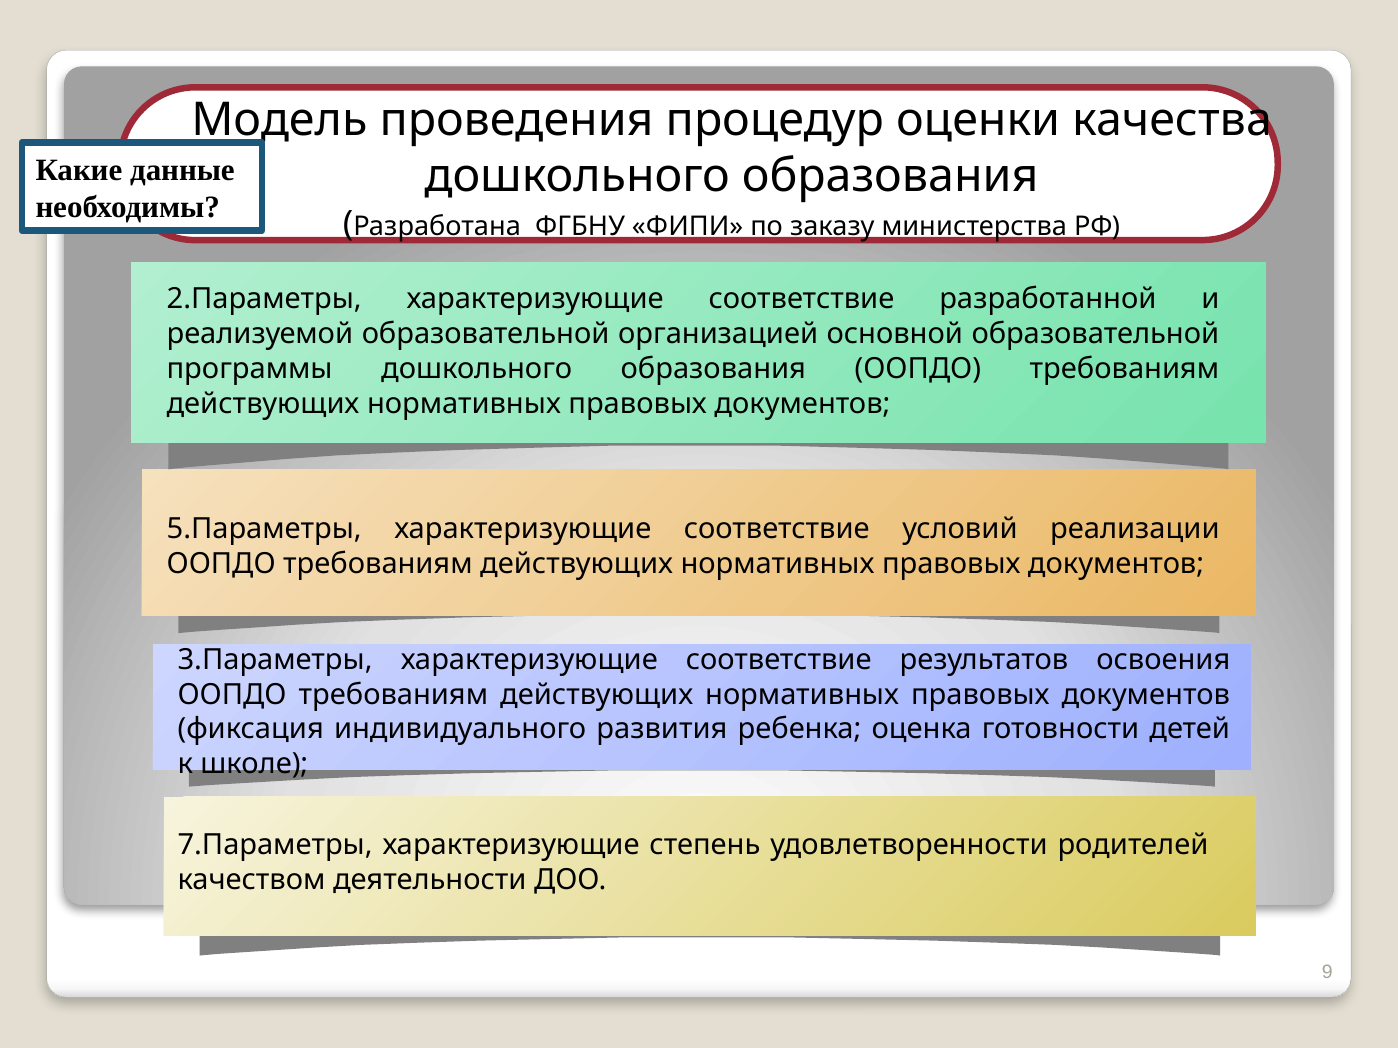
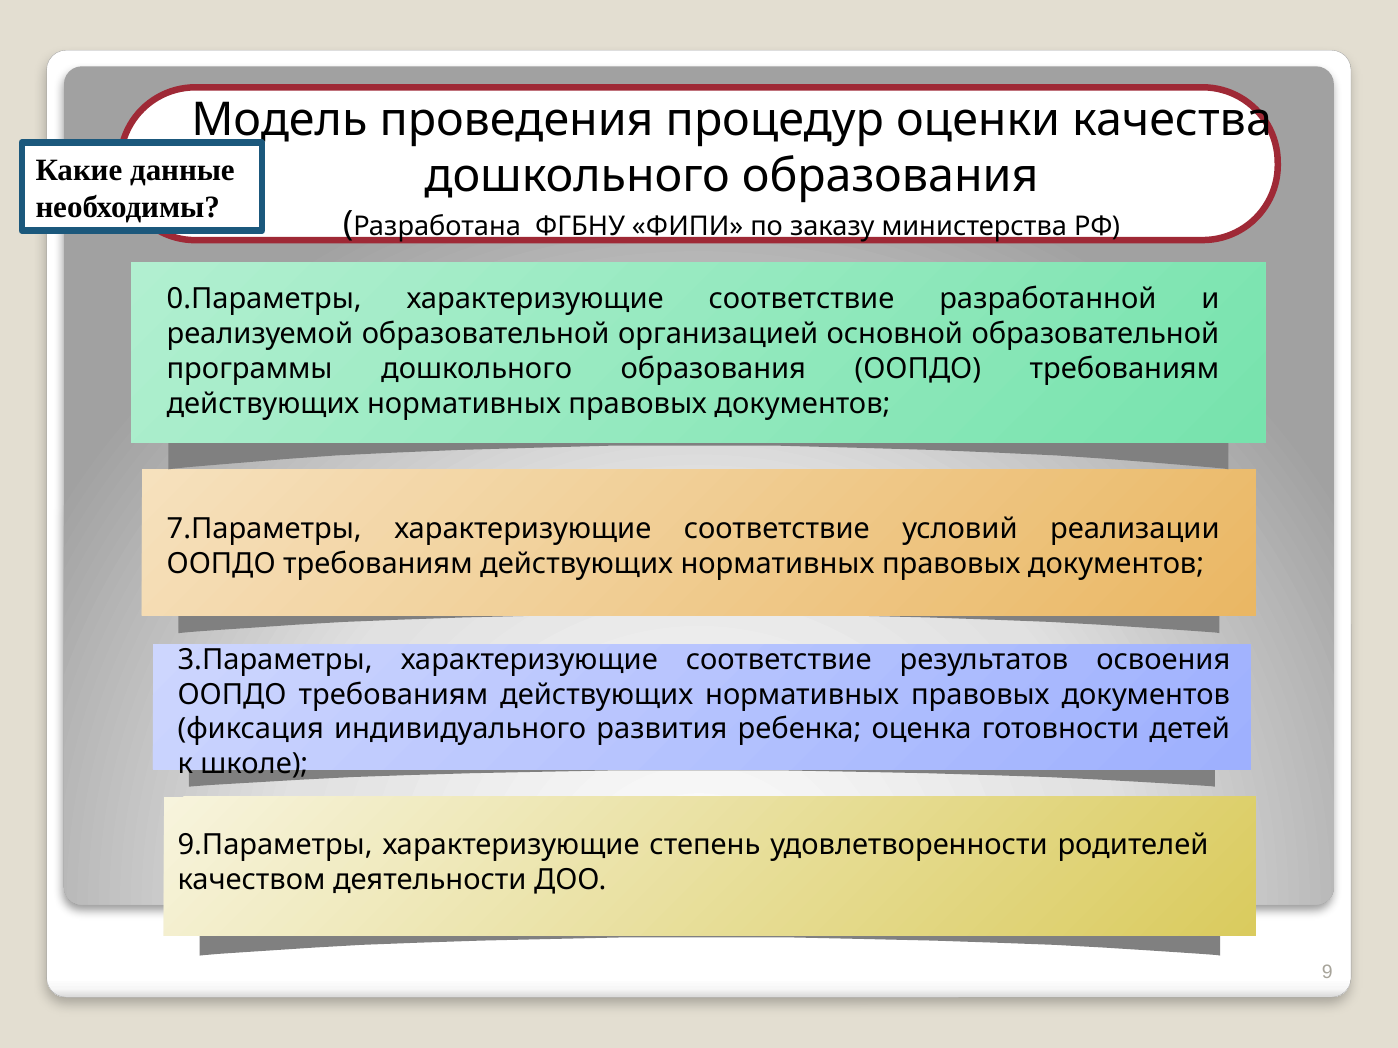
2.Параметры: 2.Параметры -> 0.Параметры
5.Параметры: 5.Параметры -> 7.Параметры
7.Параметры: 7.Параметры -> 9.Параметры
